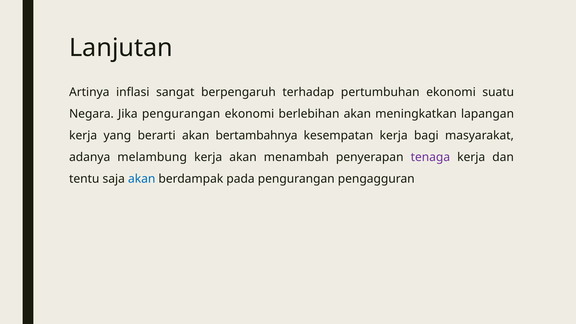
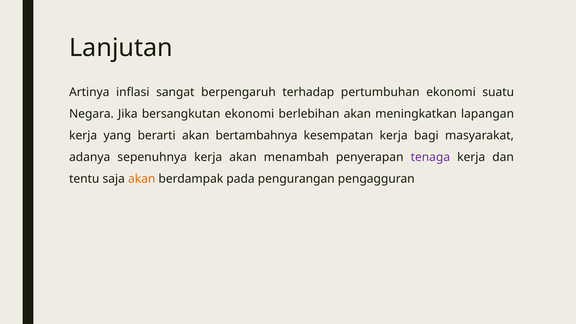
Jika pengurangan: pengurangan -> bersangkutan
melambung: melambung -> sepenuhnya
akan at (142, 179) colour: blue -> orange
